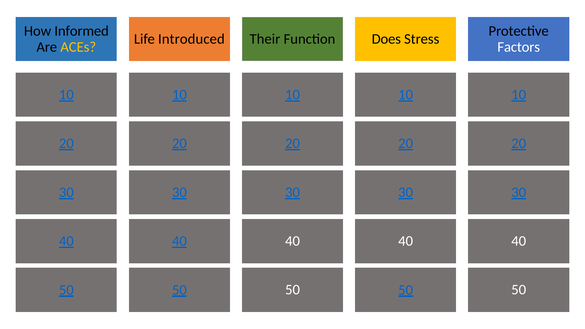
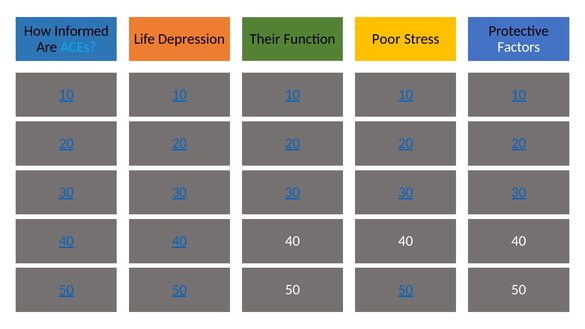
Introduced: Introduced -> Depression
Does: Does -> Poor
ACEs colour: yellow -> light blue
